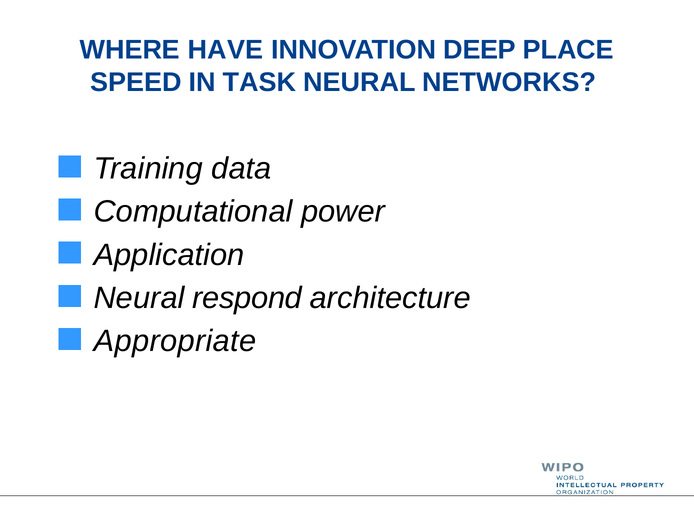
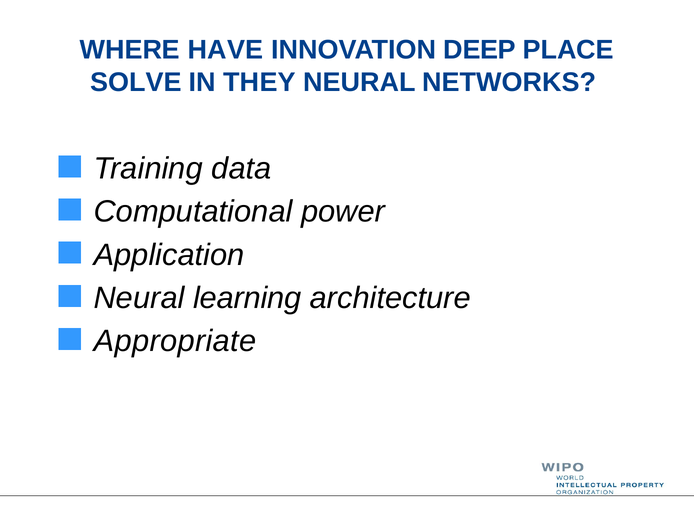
SPEED: SPEED -> SOLVE
TASK: TASK -> THEY
respond: respond -> learning
